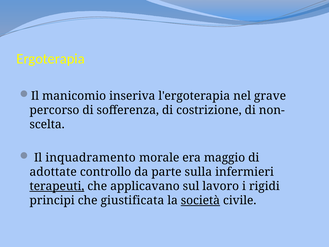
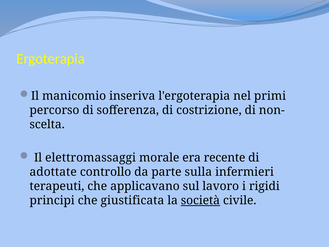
grave: grave -> primi
inquadramento: inquadramento -> elettromassaggi
maggio: maggio -> recente
terapeuti underline: present -> none
